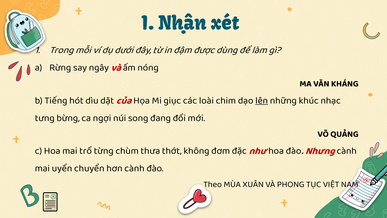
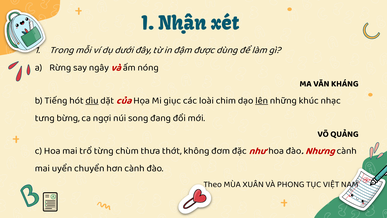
dìu underline: none -> present
